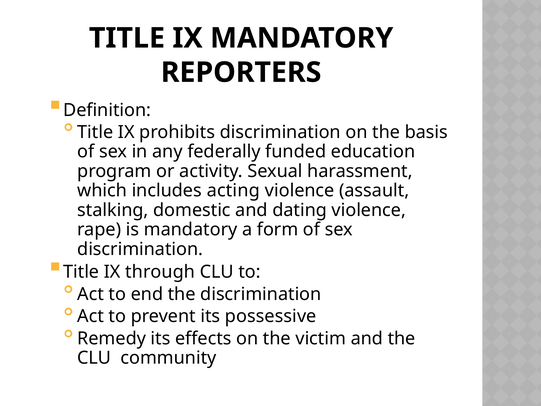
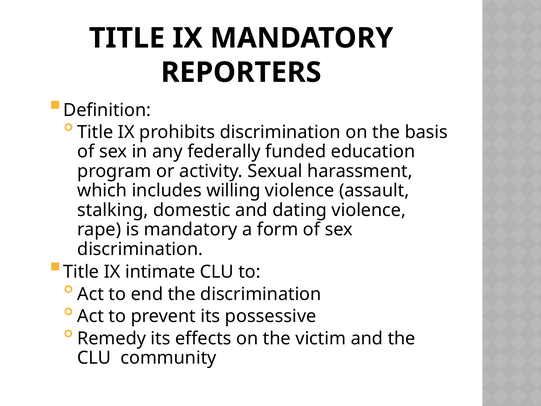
acting: acting -> willing
through: through -> intimate
